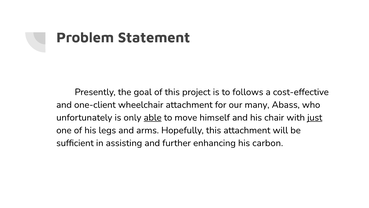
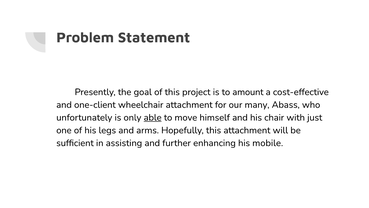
follows: follows -> amount
just underline: present -> none
carbon: carbon -> mobile
